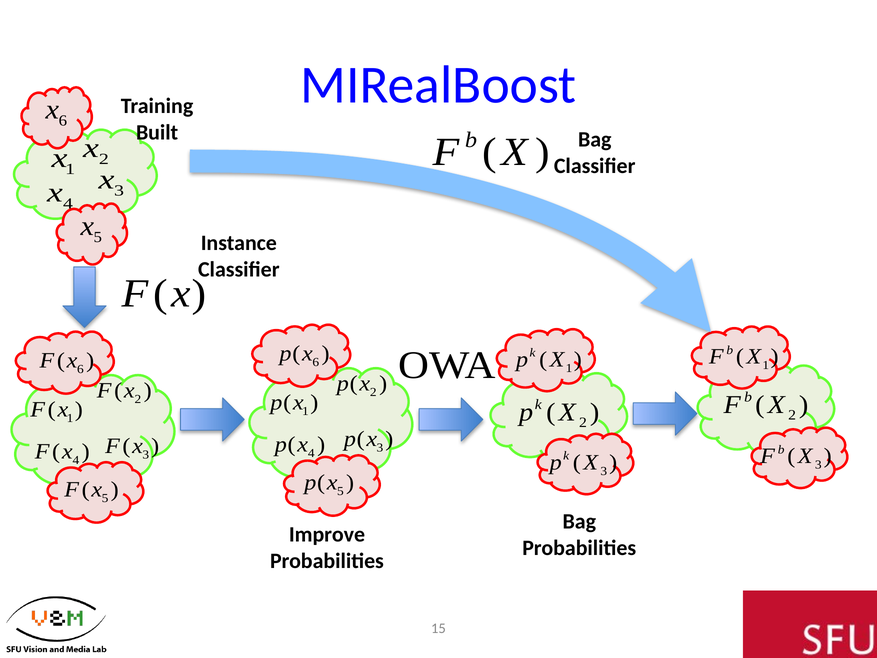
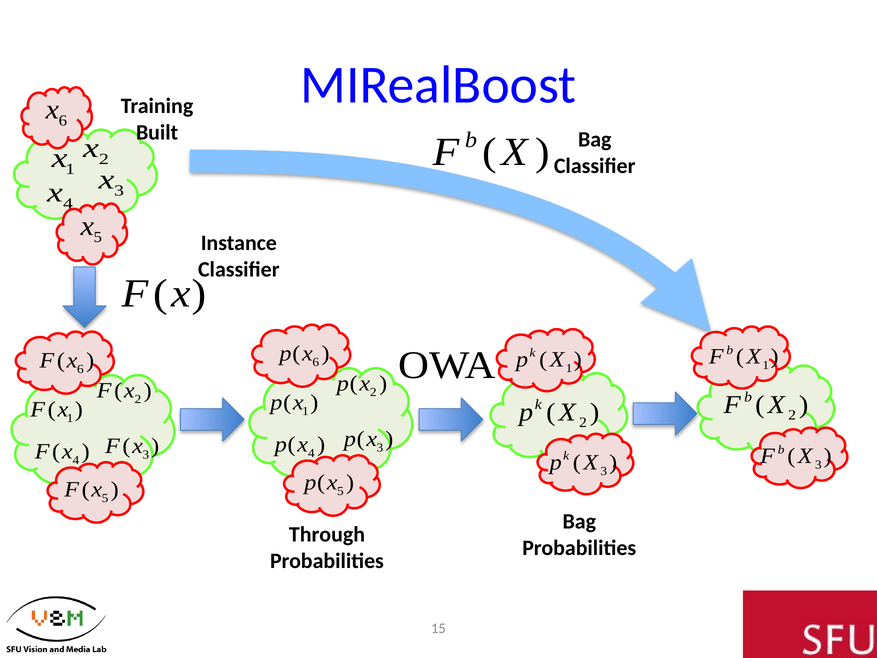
Improve: Improve -> Through
